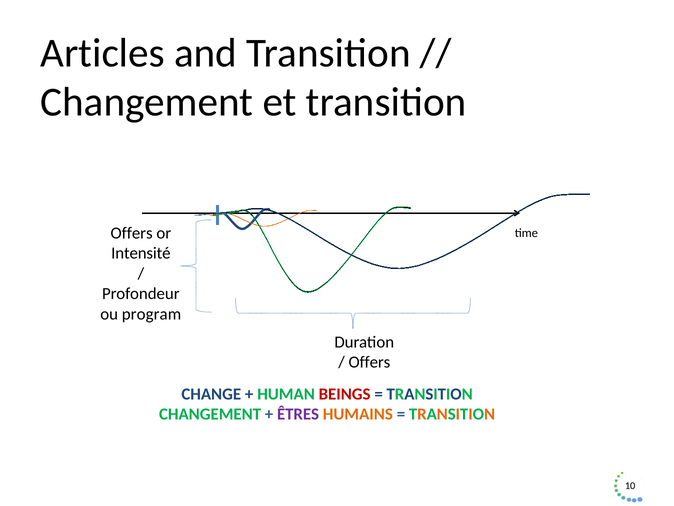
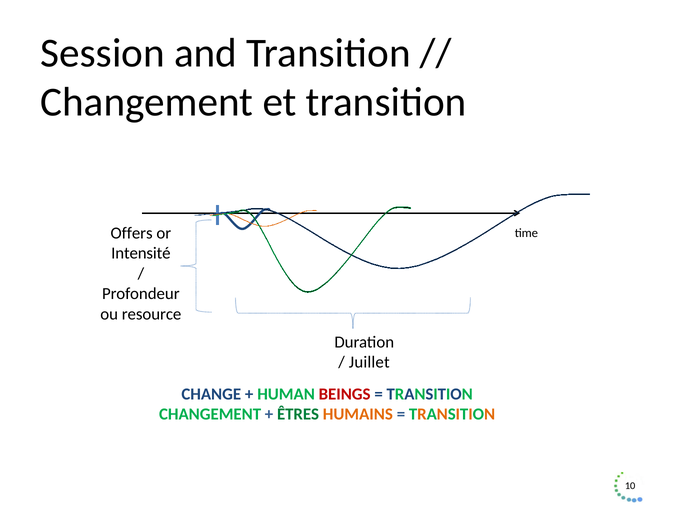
Articles: Articles -> Session
program: program -> resource
Offers at (369, 362): Offers -> Juillet
ÊTRES colour: purple -> green
